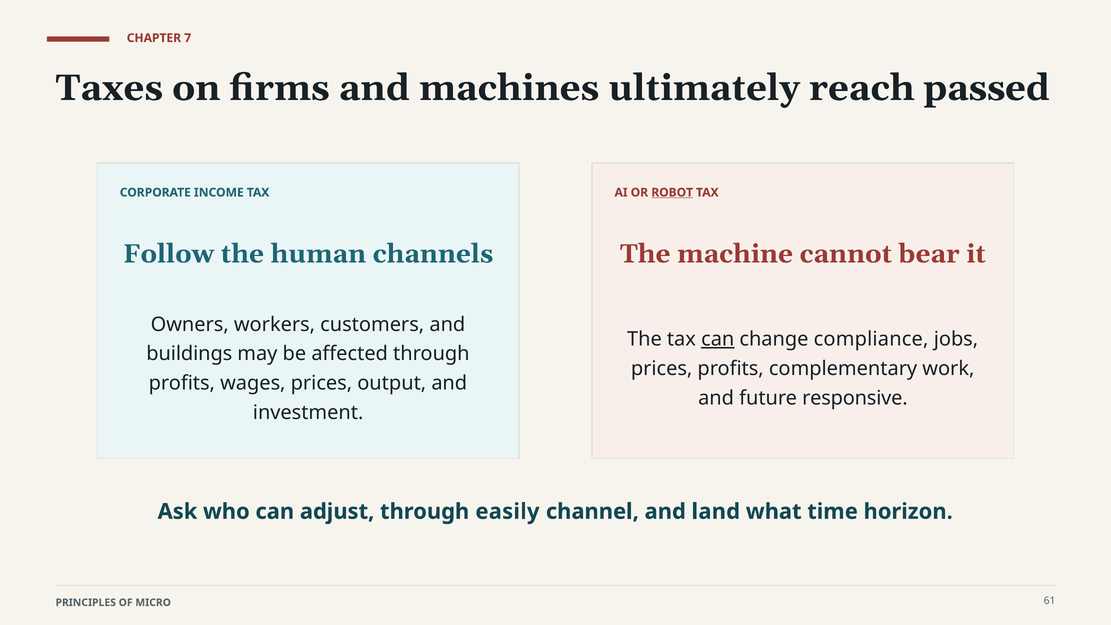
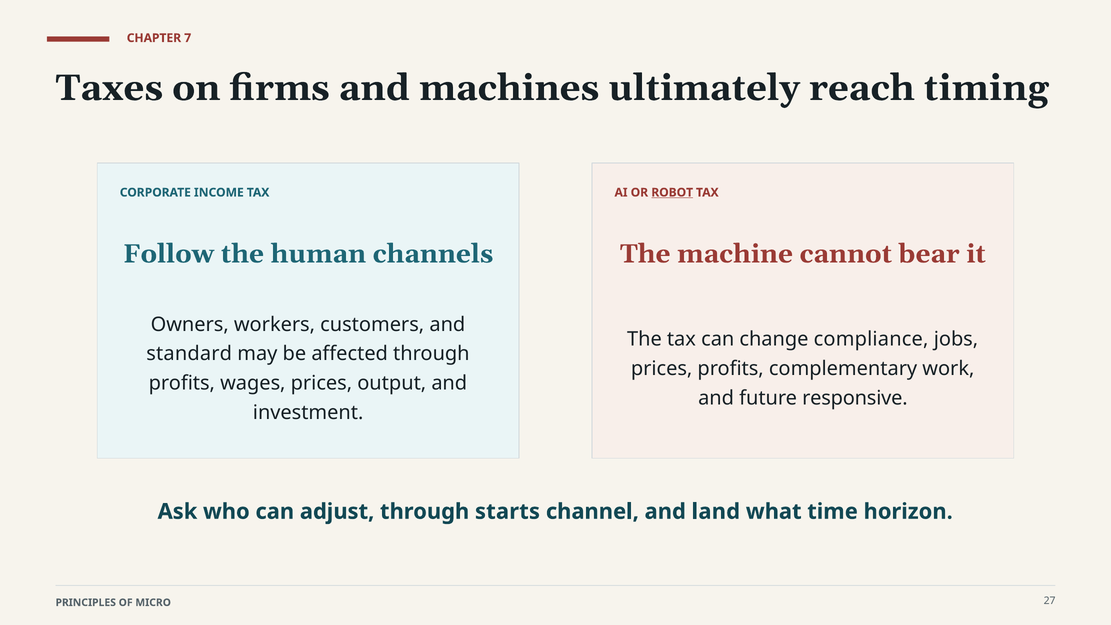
passed: passed -> timing
can at (718, 339) underline: present -> none
buildings: buildings -> standard
easily: easily -> starts
61: 61 -> 27
